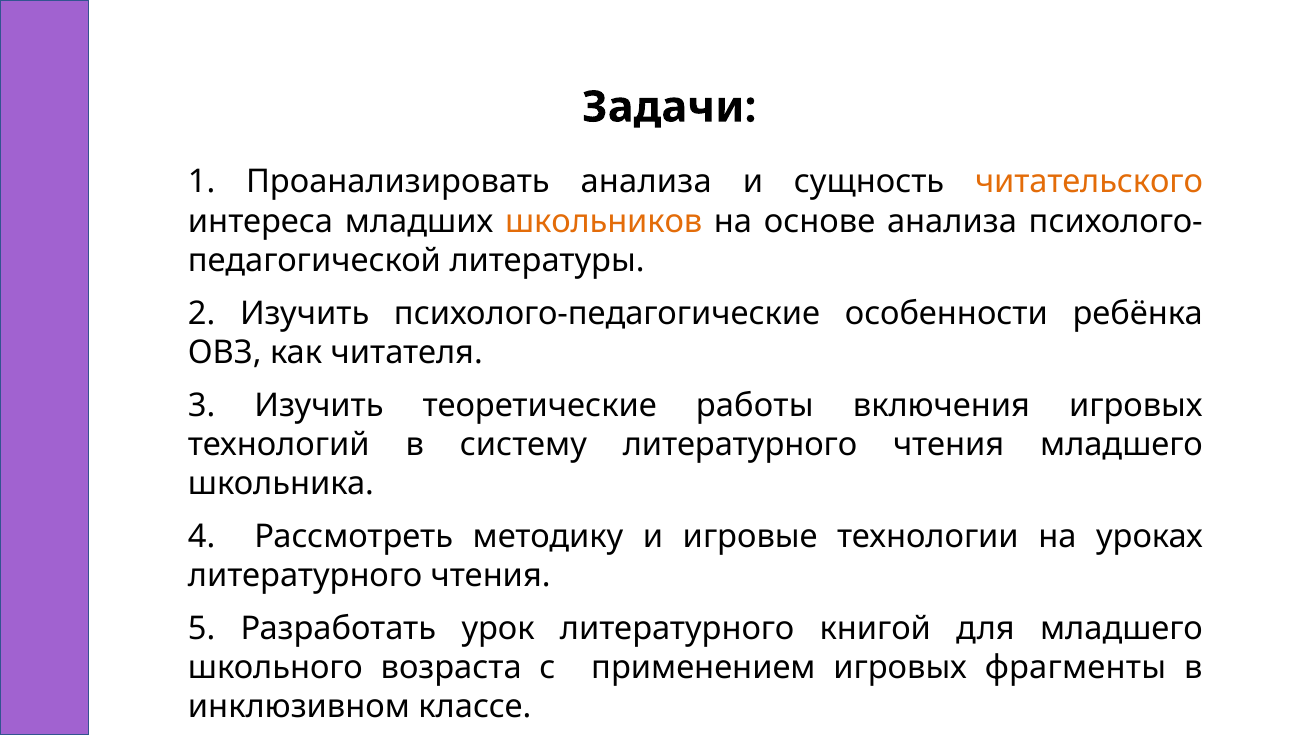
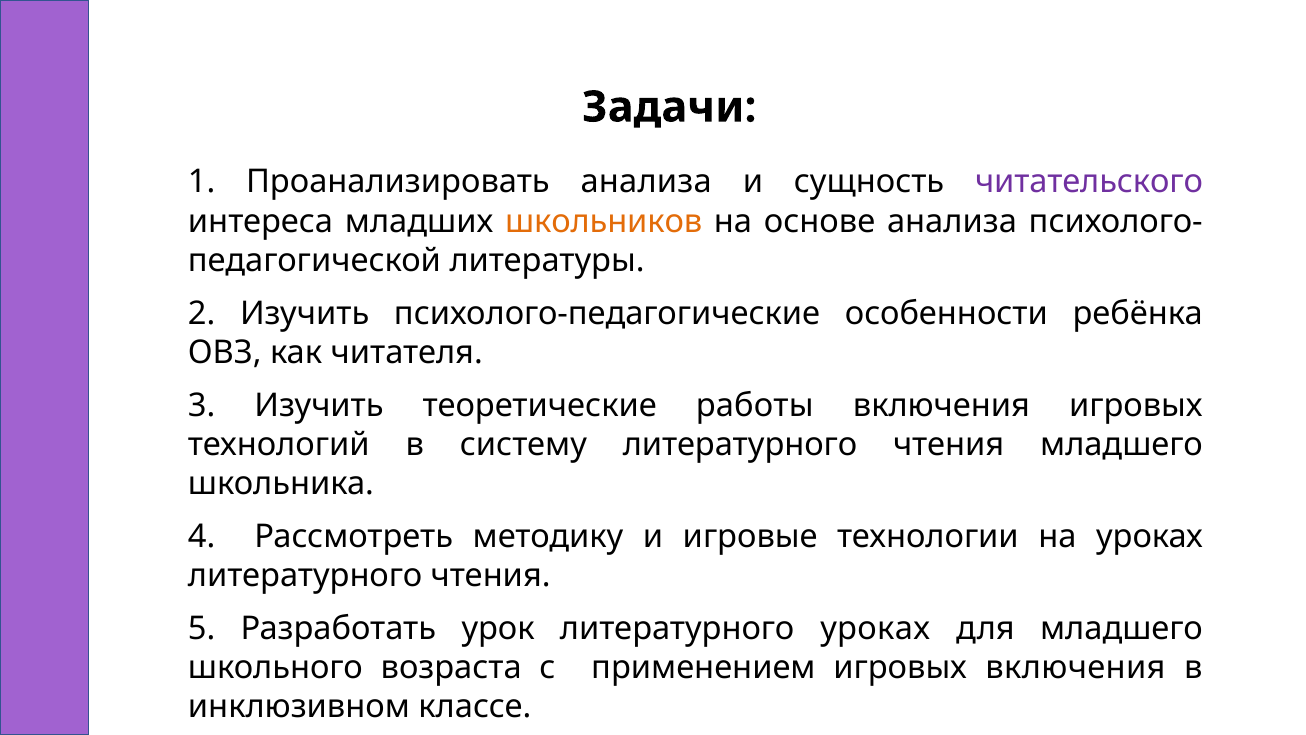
читательского colour: orange -> purple
литературного книгой: книгой -> уроках
игровых фрагменты: фрагменты -> включения
